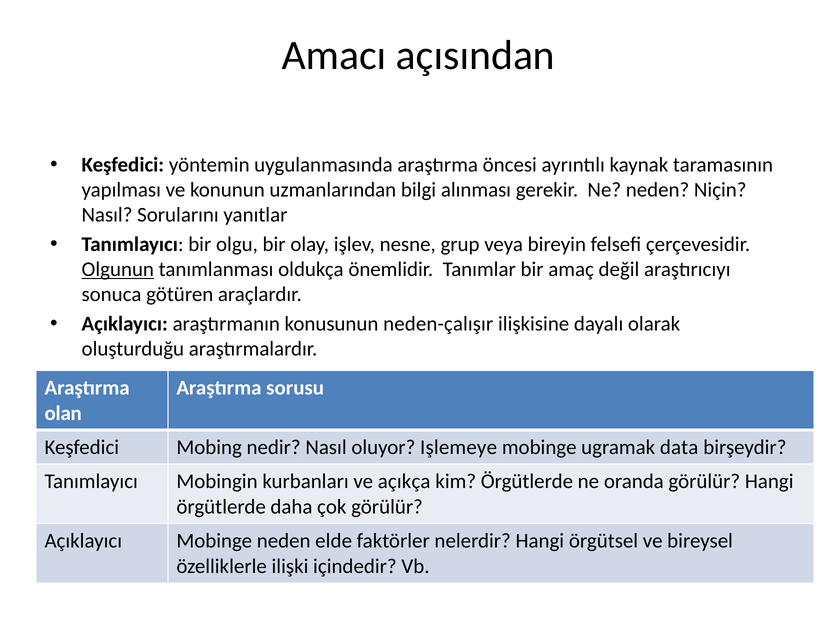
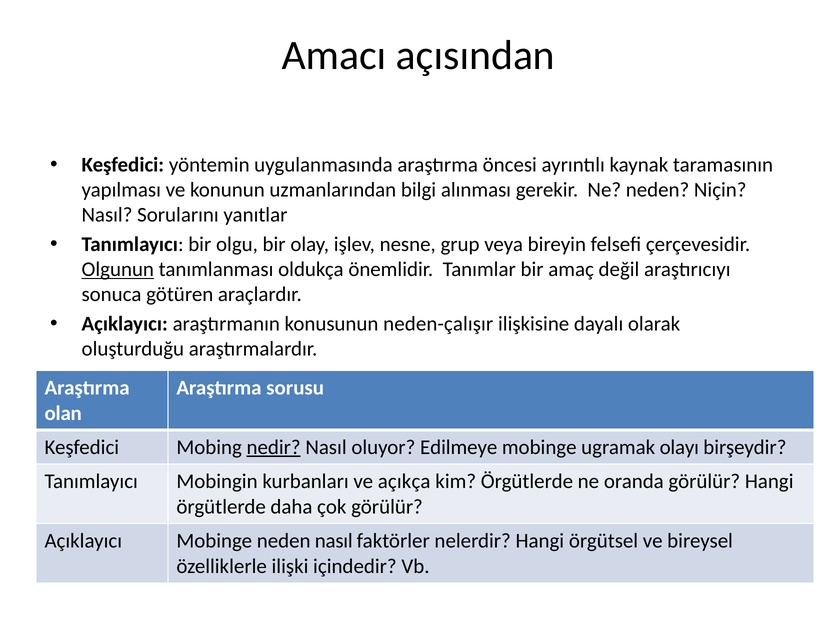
nedir underline: none -> present
Işlemeye: Işlemeye -> Edilmeye
data: data -> olayı
neden elde: elde -> nasıl
